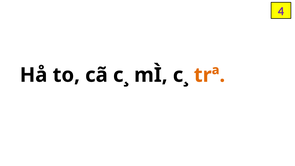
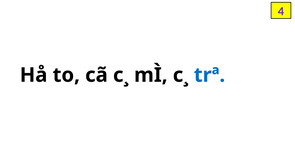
trª colour: orange -> blue
